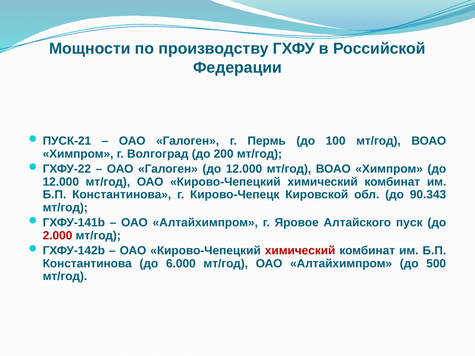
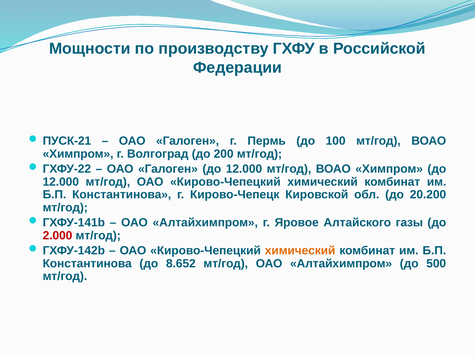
90.343: 90.343 -> 20.200
пуск: пуск -> газы
химический at (300, 251) colour: red -> orange
6.000: 6.000 -> 8.652
